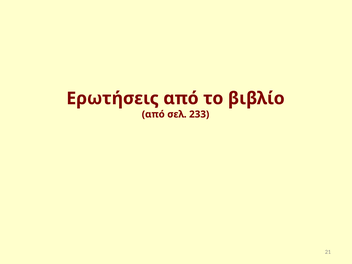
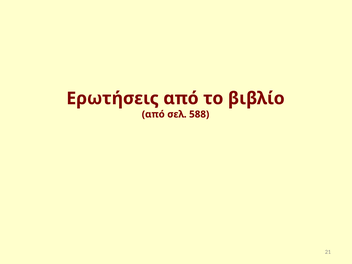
233: 233 -> 588
